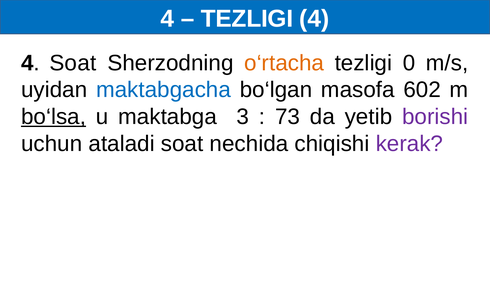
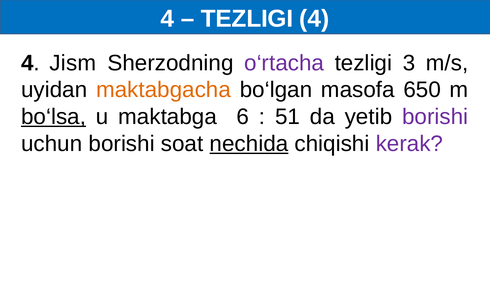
4 Soat: Soat -> Jism
o‘rtacha colour: orange -> purple
0: 0 -> 3
maktabgacha colour: blue -> orange
602: 602 -> 650
3: 3 -> 6
73: 73 -> 51
uchun ataladi: ataladi -> borishi
nechida underline: none -> present
